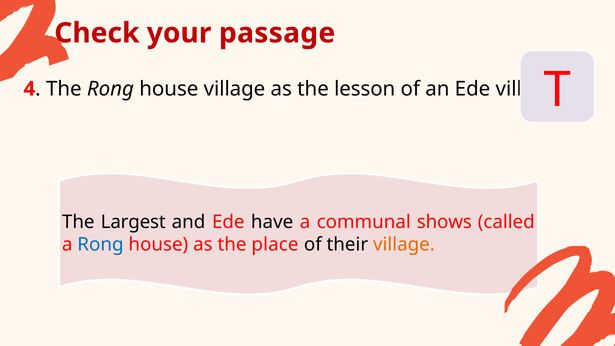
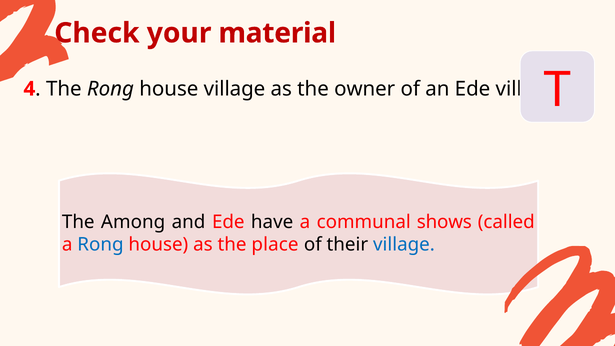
passage: passage -> material
lesson: lesson -> owner
Largest: Largest -> Among
village at (404, 245) colour: orange -> blue
